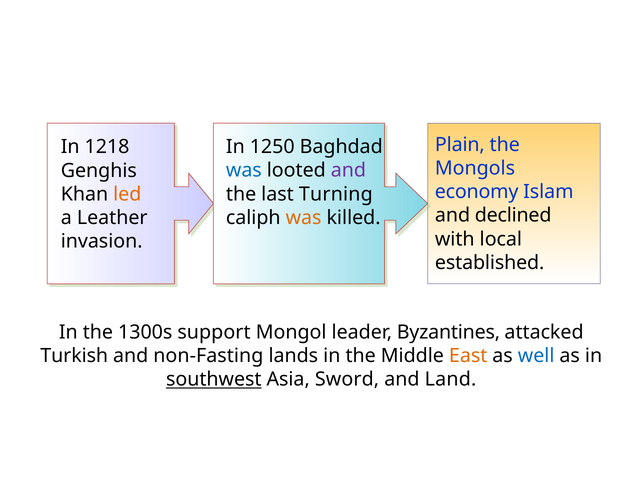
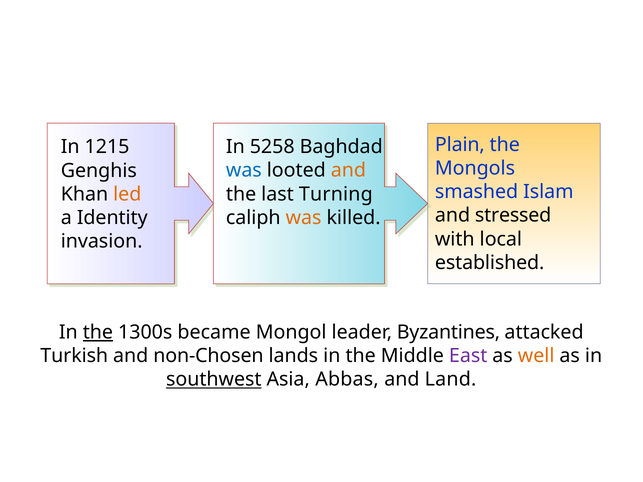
1218: 1218 -> 1215
1250: 1250 -> 5258
and at (348, 171) colour: purple -> orange
economy: economy -> smashed
declined: declined -> stressed
Leather: Leather -> Identity
the at (98, 332) underline: none -> present
support: support -> became
non-Fasting: non-Fasting -> non-Chosen
East colour: orange -> purple
well colour: blue -> orange
Sword: Sword -> Abbas
